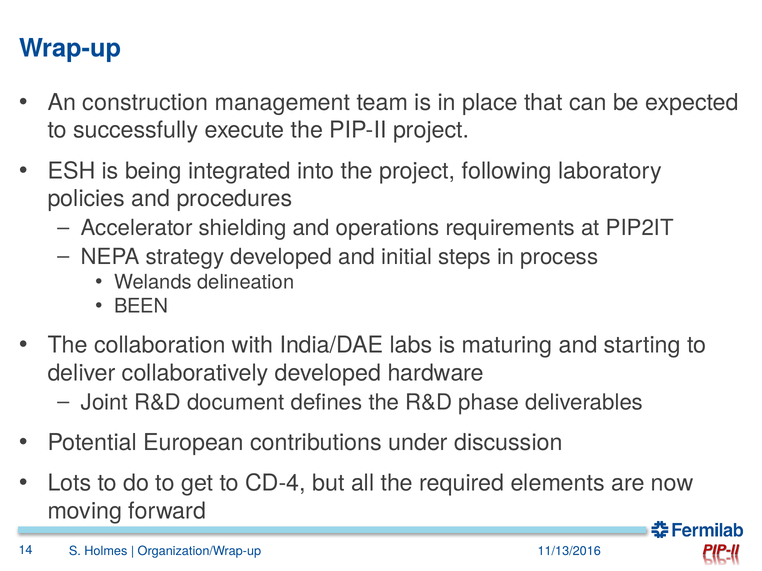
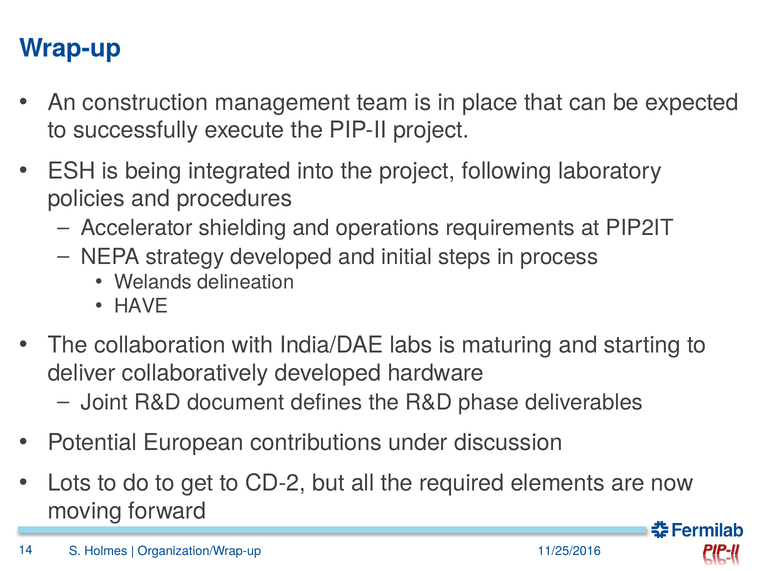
BEEN: BEEN -> HAVE
CD-4: CD-4 -> CD-2
11/13/2016: 11/13/2016 -> 11/25/2016
